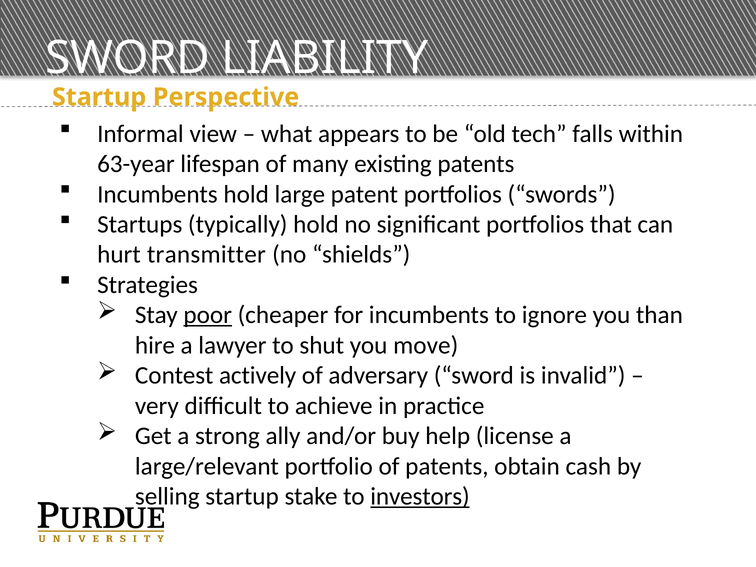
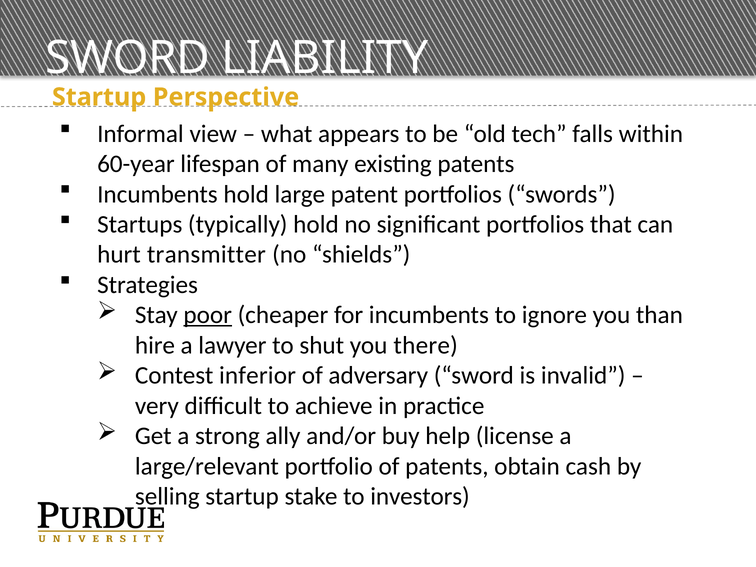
63-year: 63-year -> 60-year
move: move -> there
actively: actively -> inferior
investors underline: present -> none
